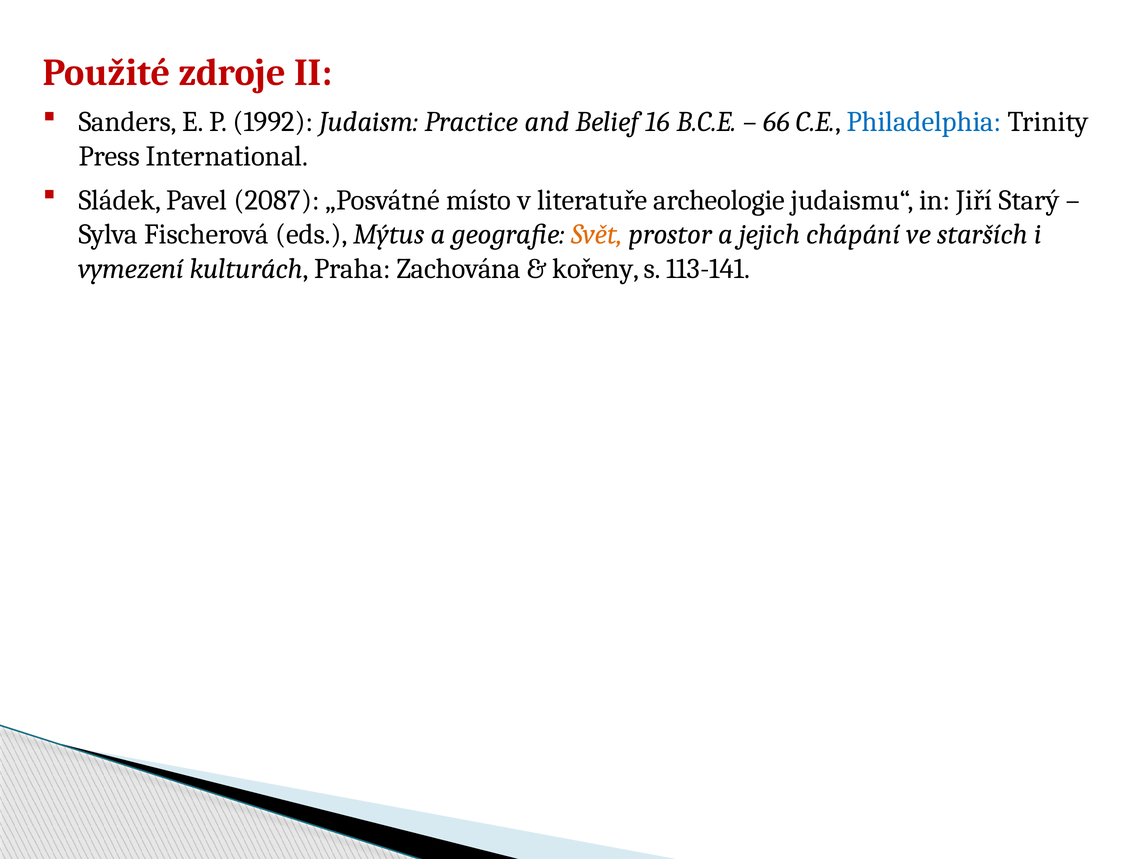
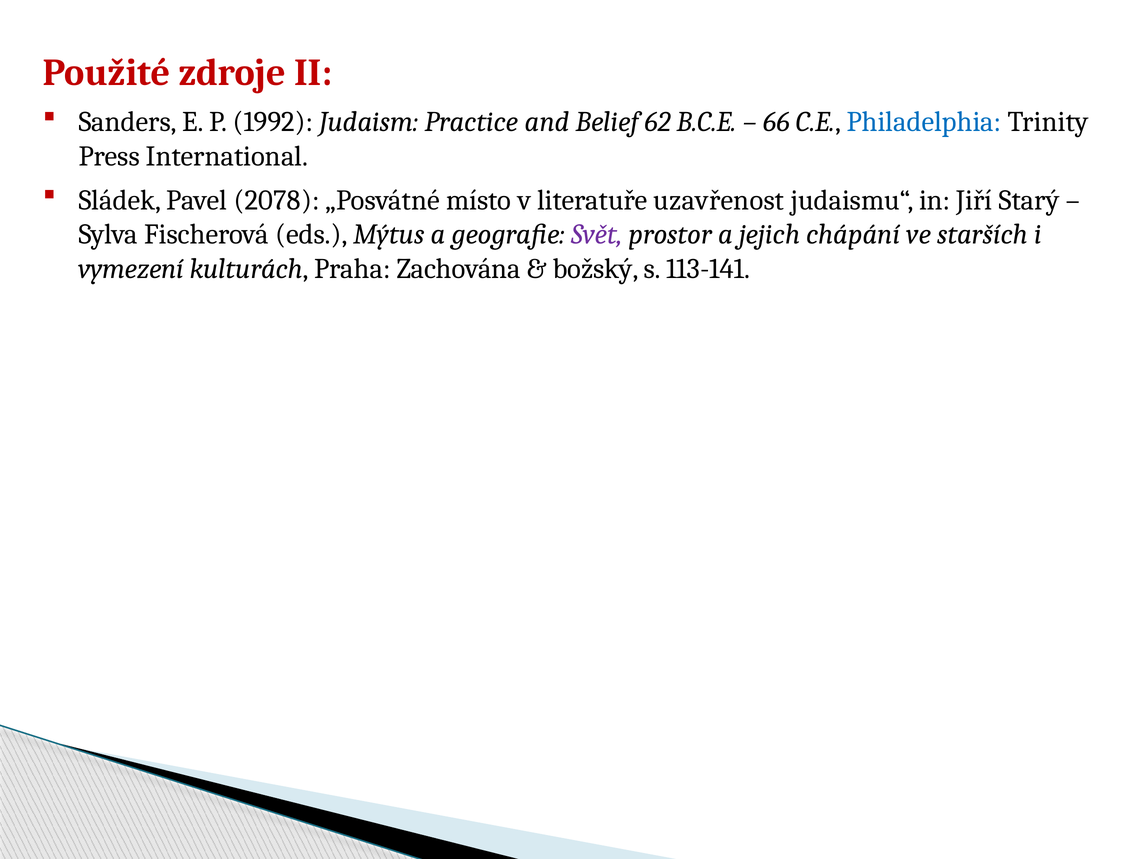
16: 16 -> 62
2087: 2087 -> 2078
archeologie: archeologie -> uzavřenost
Svět colour: orange -> purple
kořeny: kořeny -> božský
